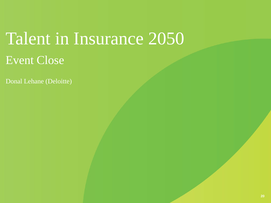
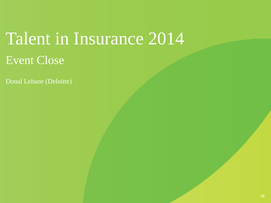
2050: 2050 -> 2014
